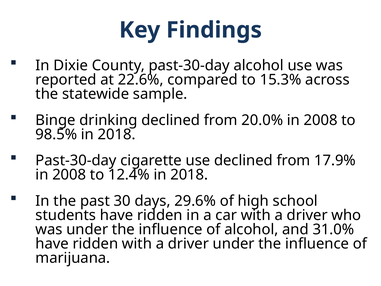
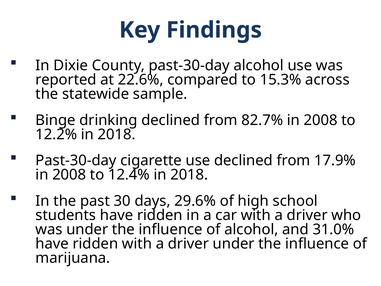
20.0%: 20.0% -> 82.7%
98.5%: 98.5% -> 12.2%
